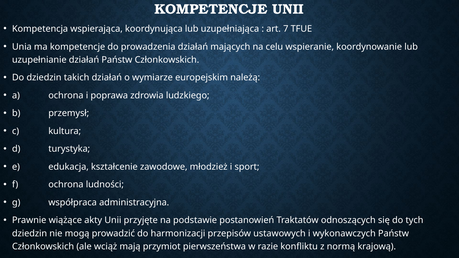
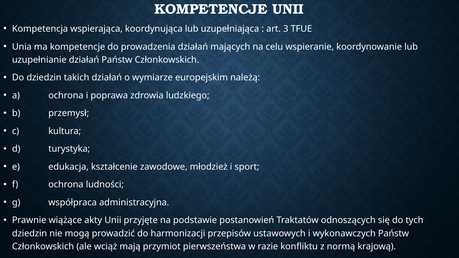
7: 7 -> 3
